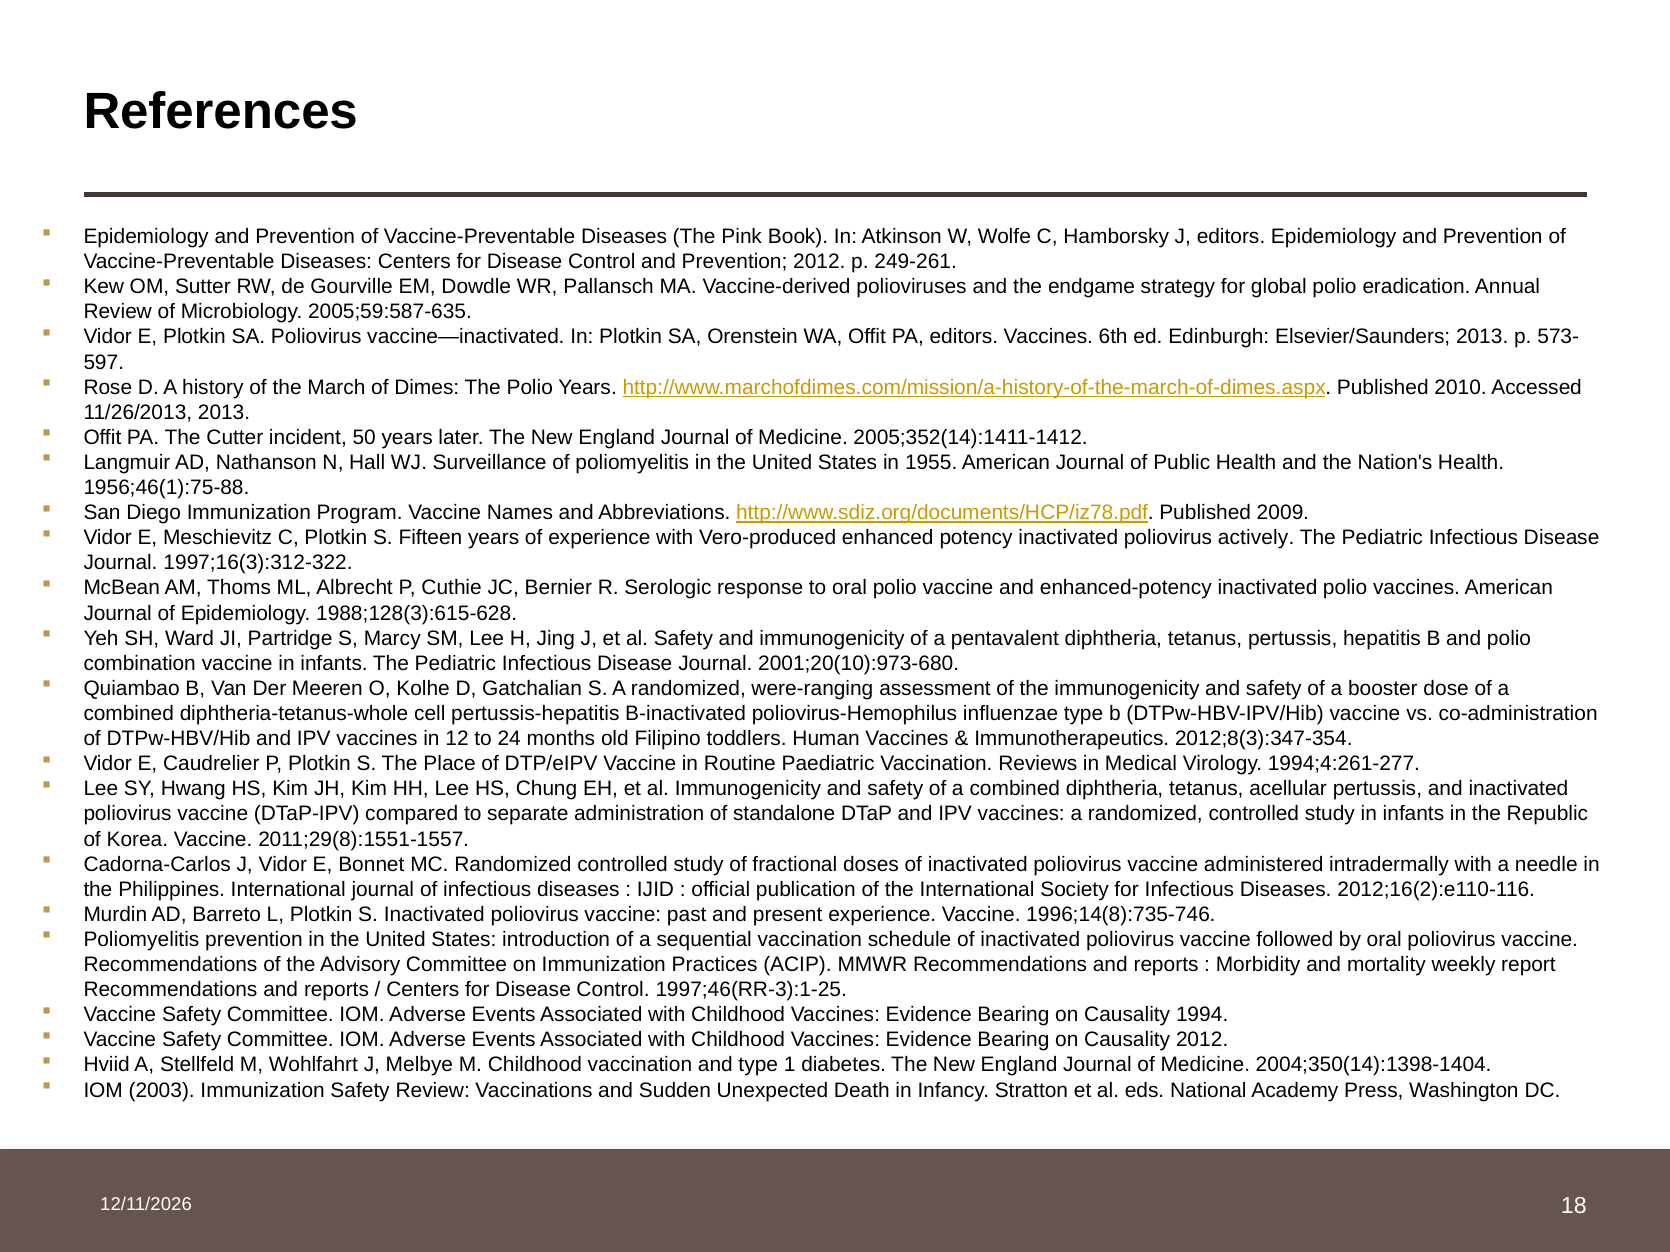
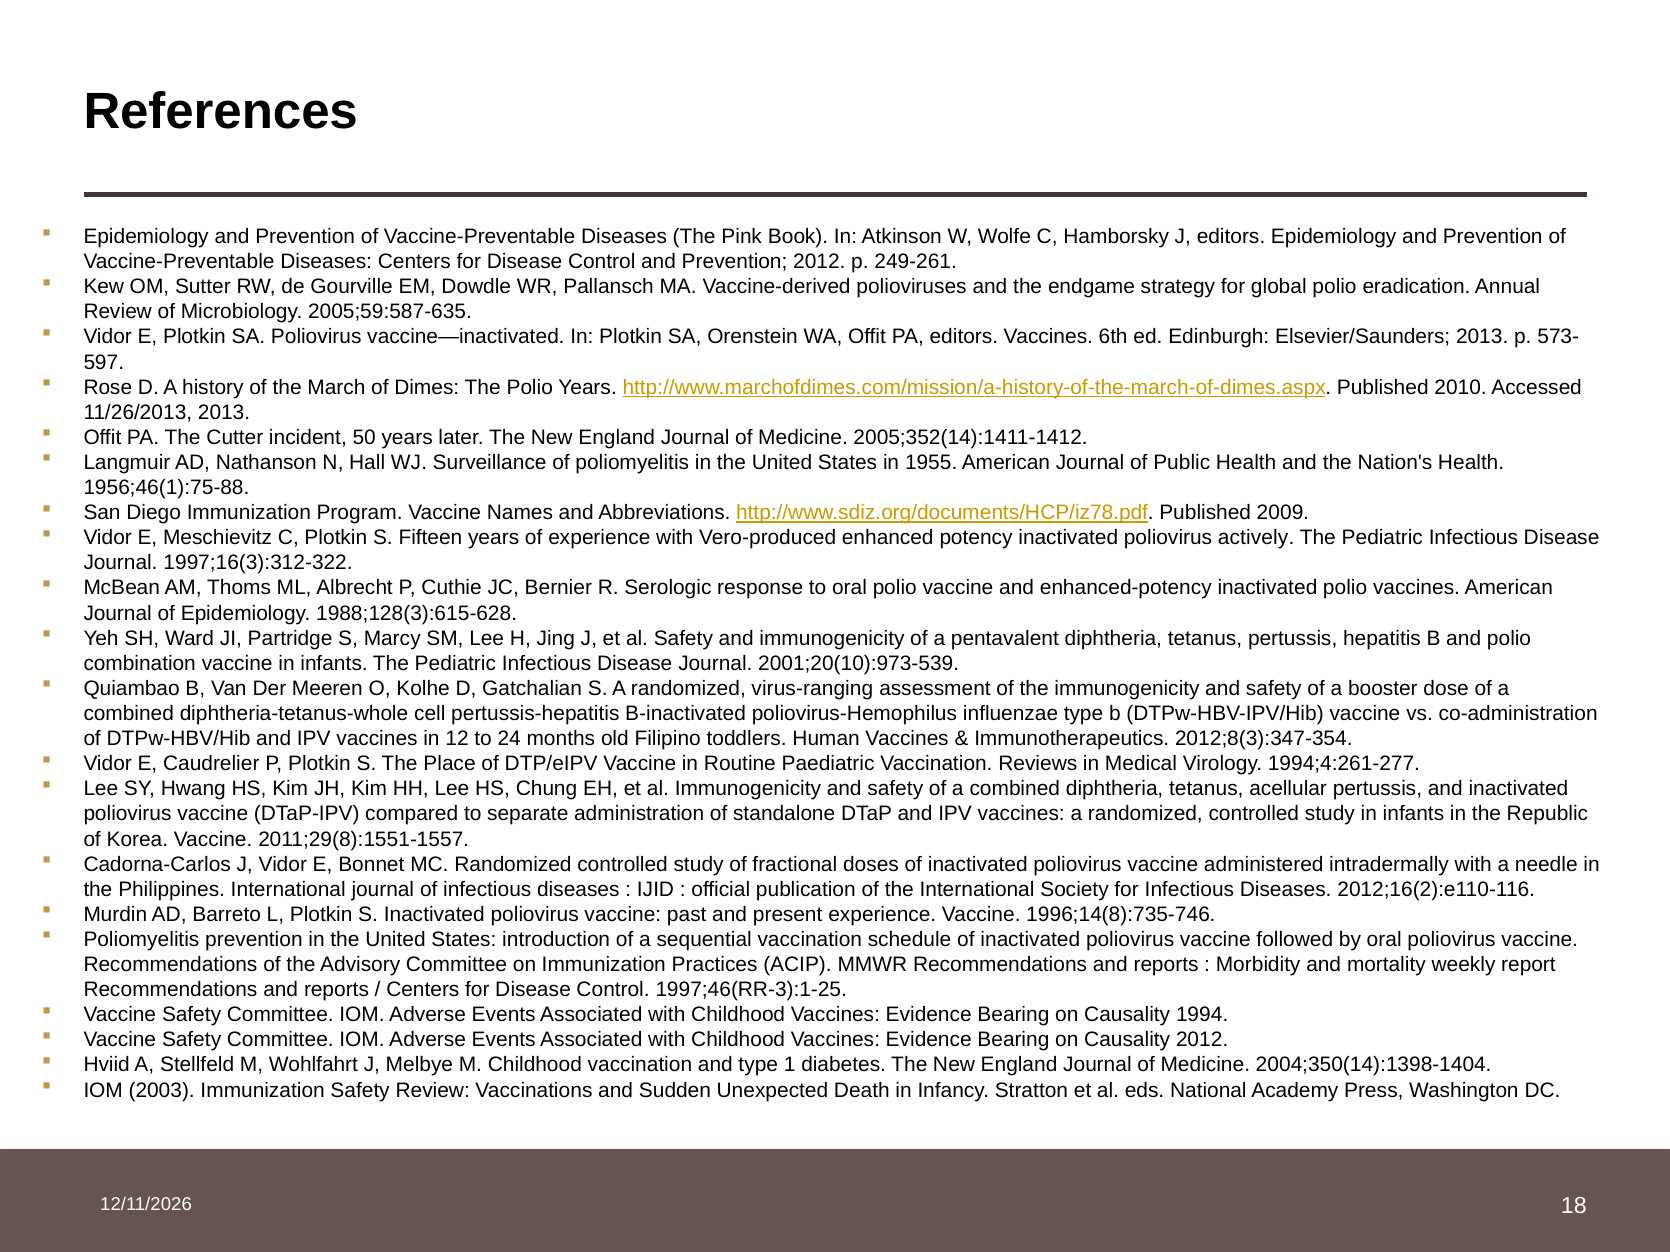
2001;20(10):973-680: 2001;20(10):973-680 -> 2001;20(10):973-539
were-ranging: were-ranging -> virus-ranging
